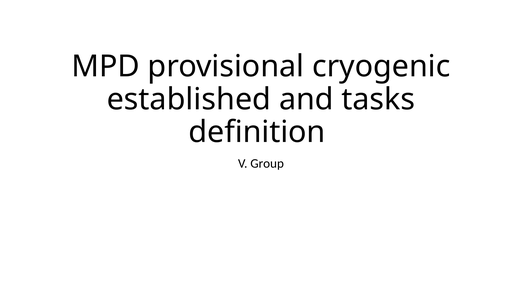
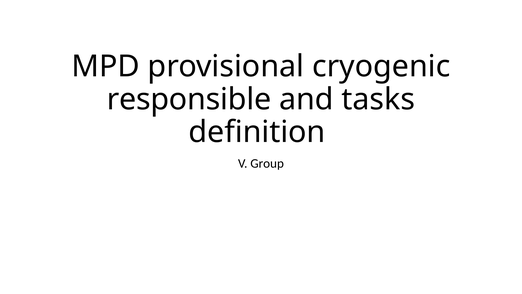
established: established -> responsible
